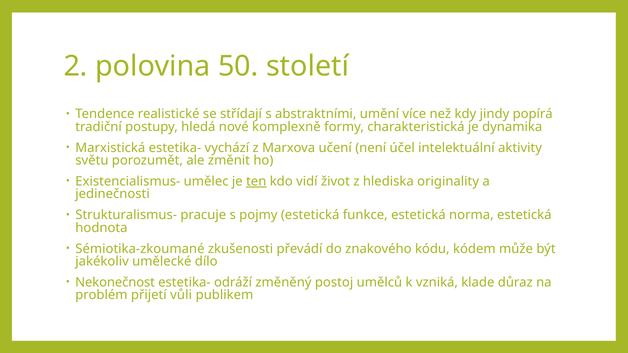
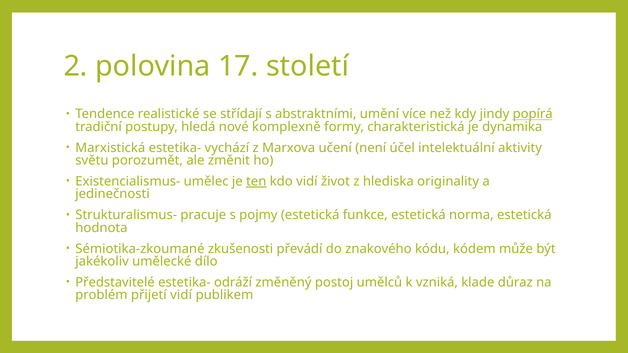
50: 50 -> 17
popírá underline: none -> present
Nekonečnost: Nekonečnost -> Představitelé
přijetí vůli: vůli -> vidí
